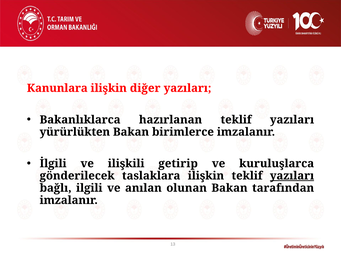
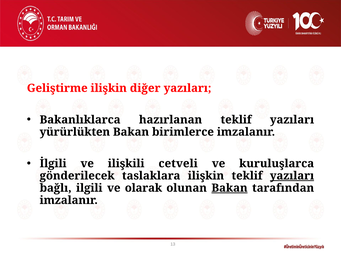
Kanunlara: Kanunlara -> Geliştirme
getirip: getirip -> cetveli
anılan: anılan -> olarak
Bakan at (230, 189) underline: none -> present
